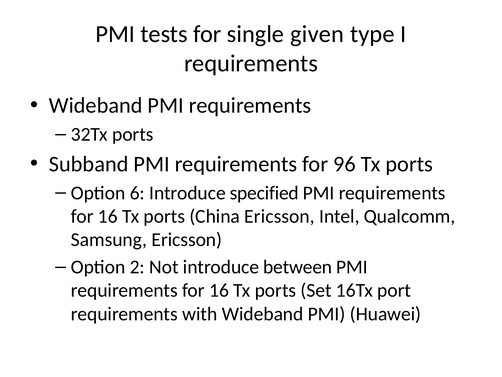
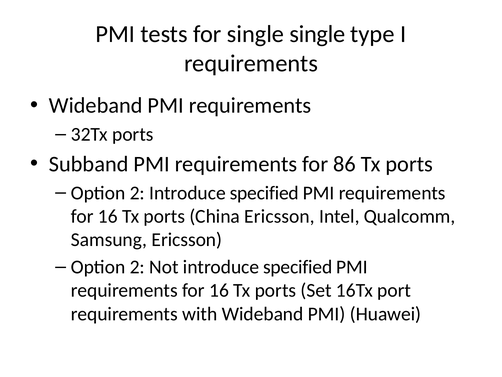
single given: given -> single
96: 96 -> 86
6 at (137, 193): 6 -> 2
Not introduce between: between -> specified
